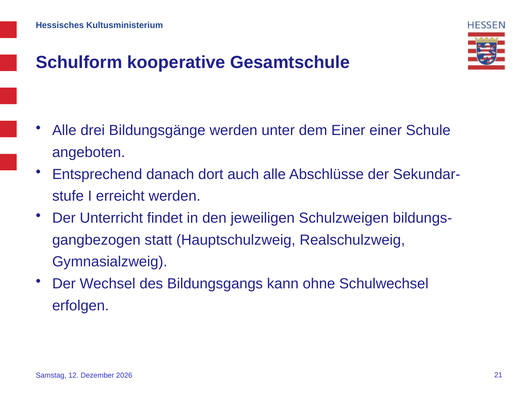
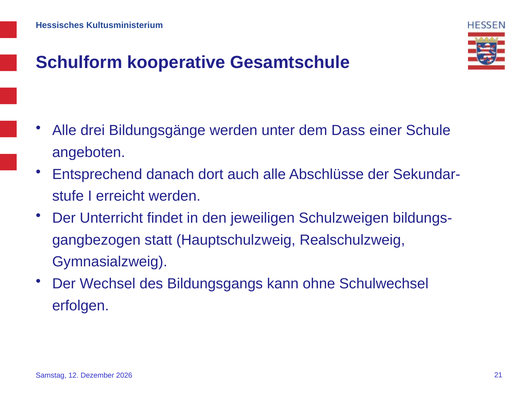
dem Einer: Einer -> Dass
